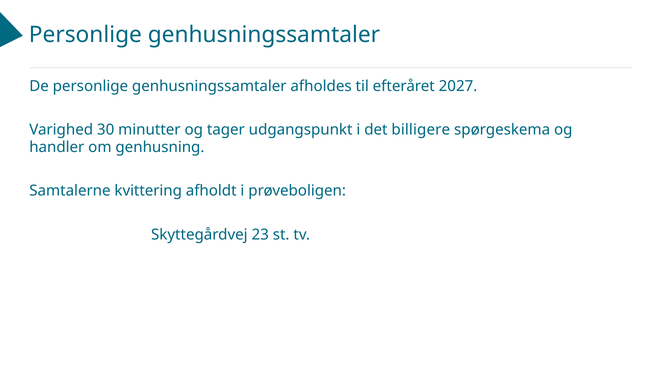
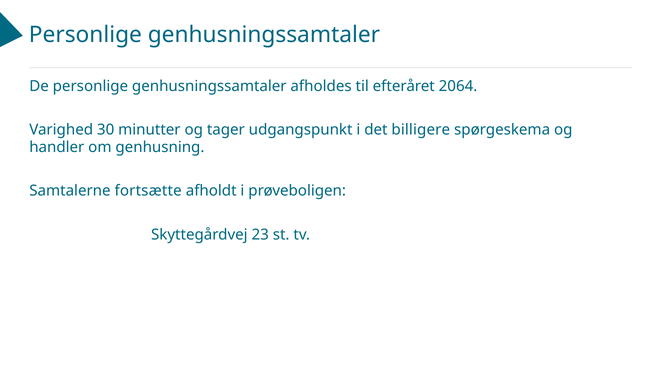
2027: 2027 -> 2064
kvittering: kvittering -> fortsætte
